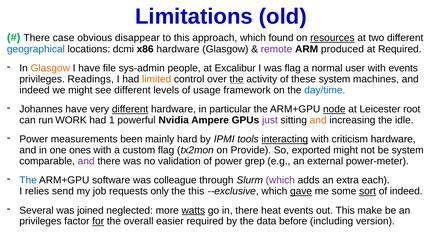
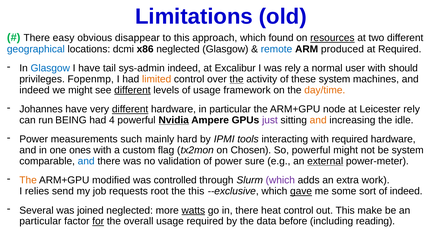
case: case -> easy
x86 hardware: hardware -> neglected
remote colour: purple -> blue
Glasgow at (50, 68) colour: orange -> blue
file: file -> tail
sys-admin people: people -> indeed
was flag: flag -> rely
with events: events -> should
Readings: Readings -> Fopenmp
different at (132, 90) underline: none -> present
day/time colour: blue -> orange
node underline: present -> none
Leicester root: root -> rely
WORK: WORK -> BEING
1: 1 -> 4
Nvidia underline: none -> present
been: been -> such
interacting underline: present -> none
with criticism: criticism -> required
Provide: Provide -> Chosen
So exported: exported -> powerful
and at (86, 162) colour: purple -> blue
grep: grep -> sure
external underline: none -> present
The at (28, 181) colour: blue -> orange
software: software -> modified
colleague: colleague -> controlled
each: each -> work
only: only -> root
sort underline: present -> none
heat events: events -> control
privileges at (40, 222): privileges -> particular
overall easier: easier -> usage
version: version -> reading
